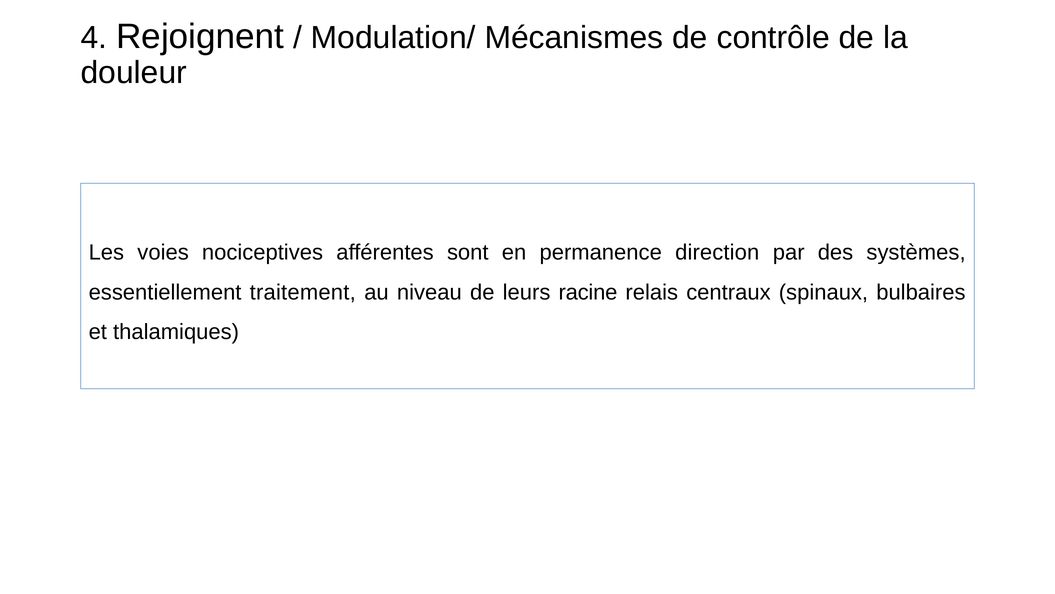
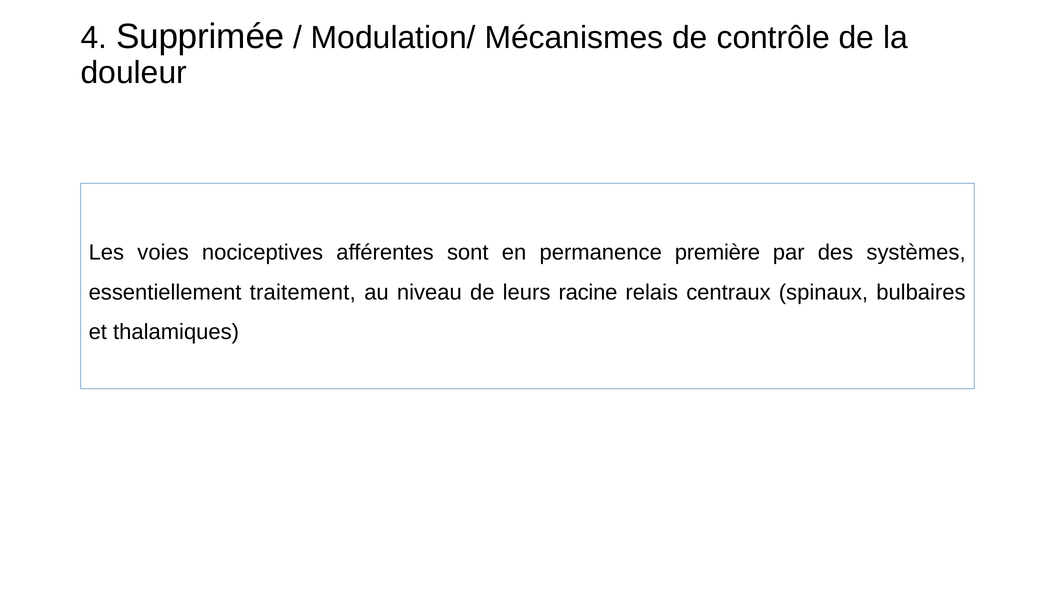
Rejoignent: Rejoignent -> Supprimée
direction: direction -> première
